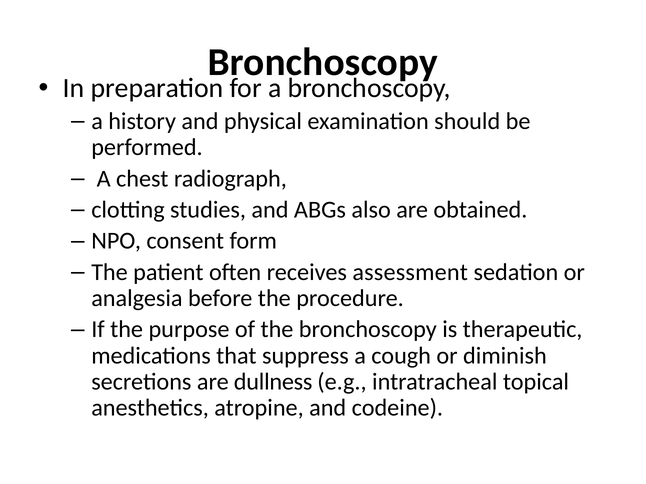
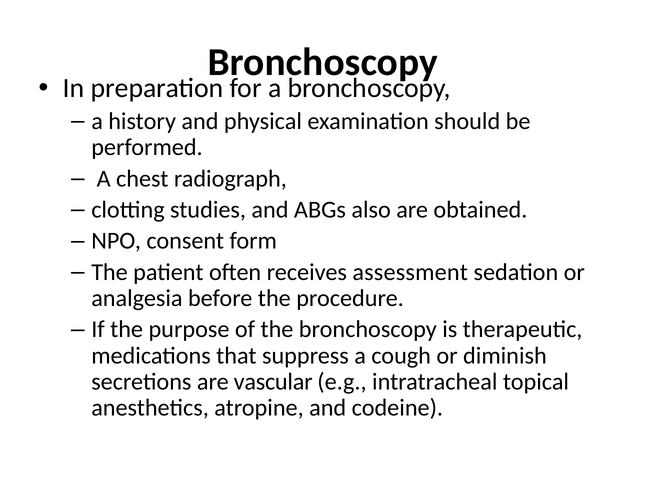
dullness: dullness -> vascular
